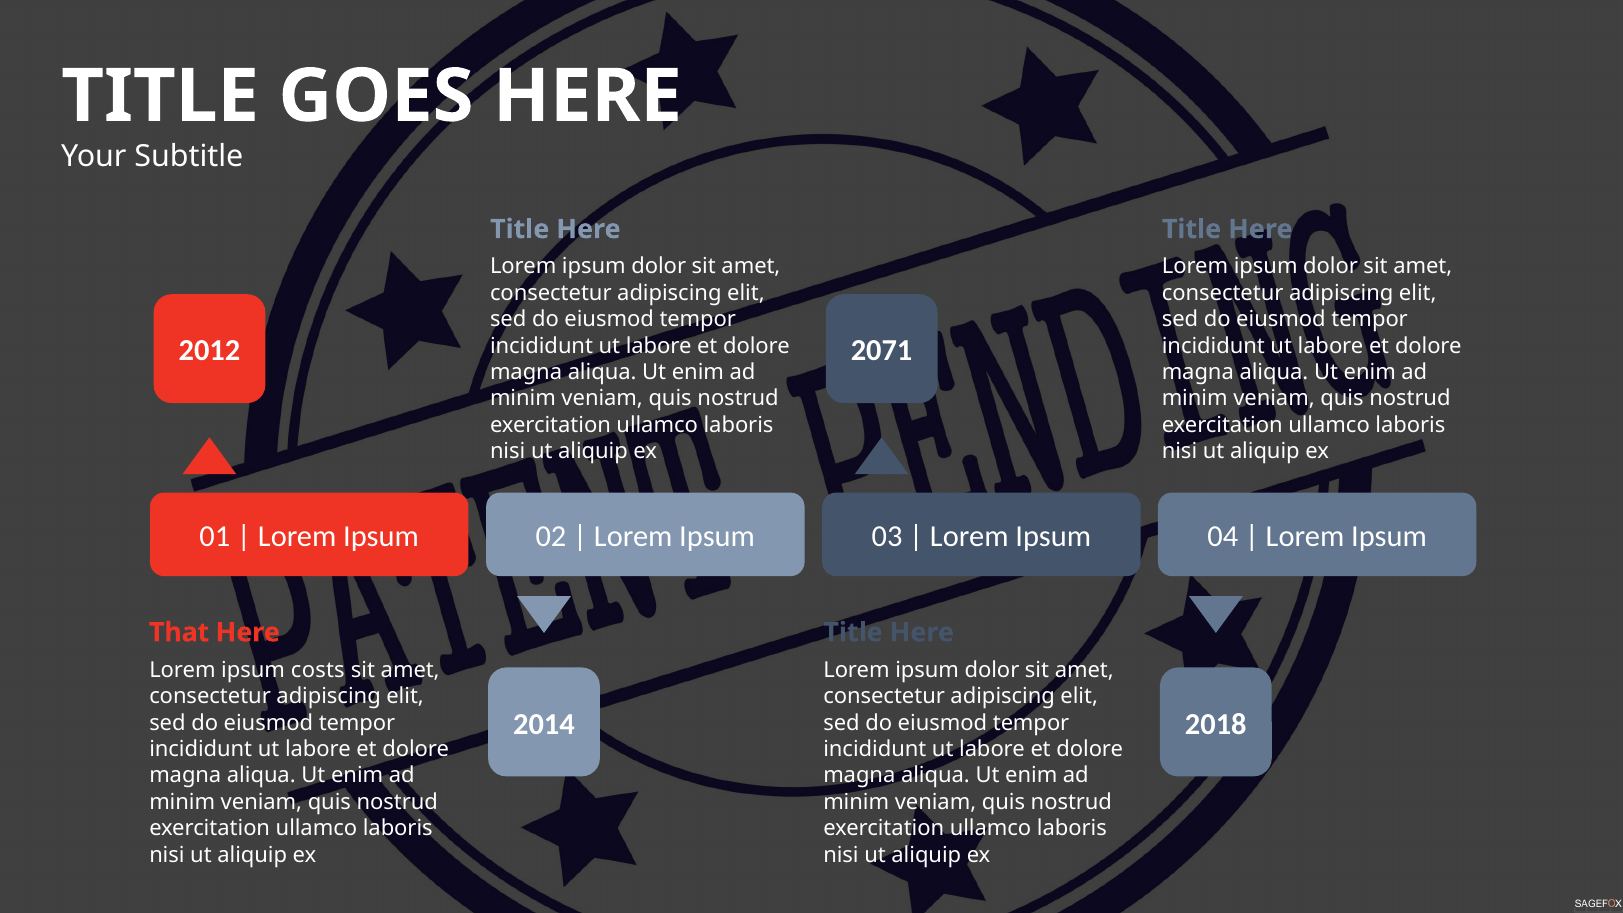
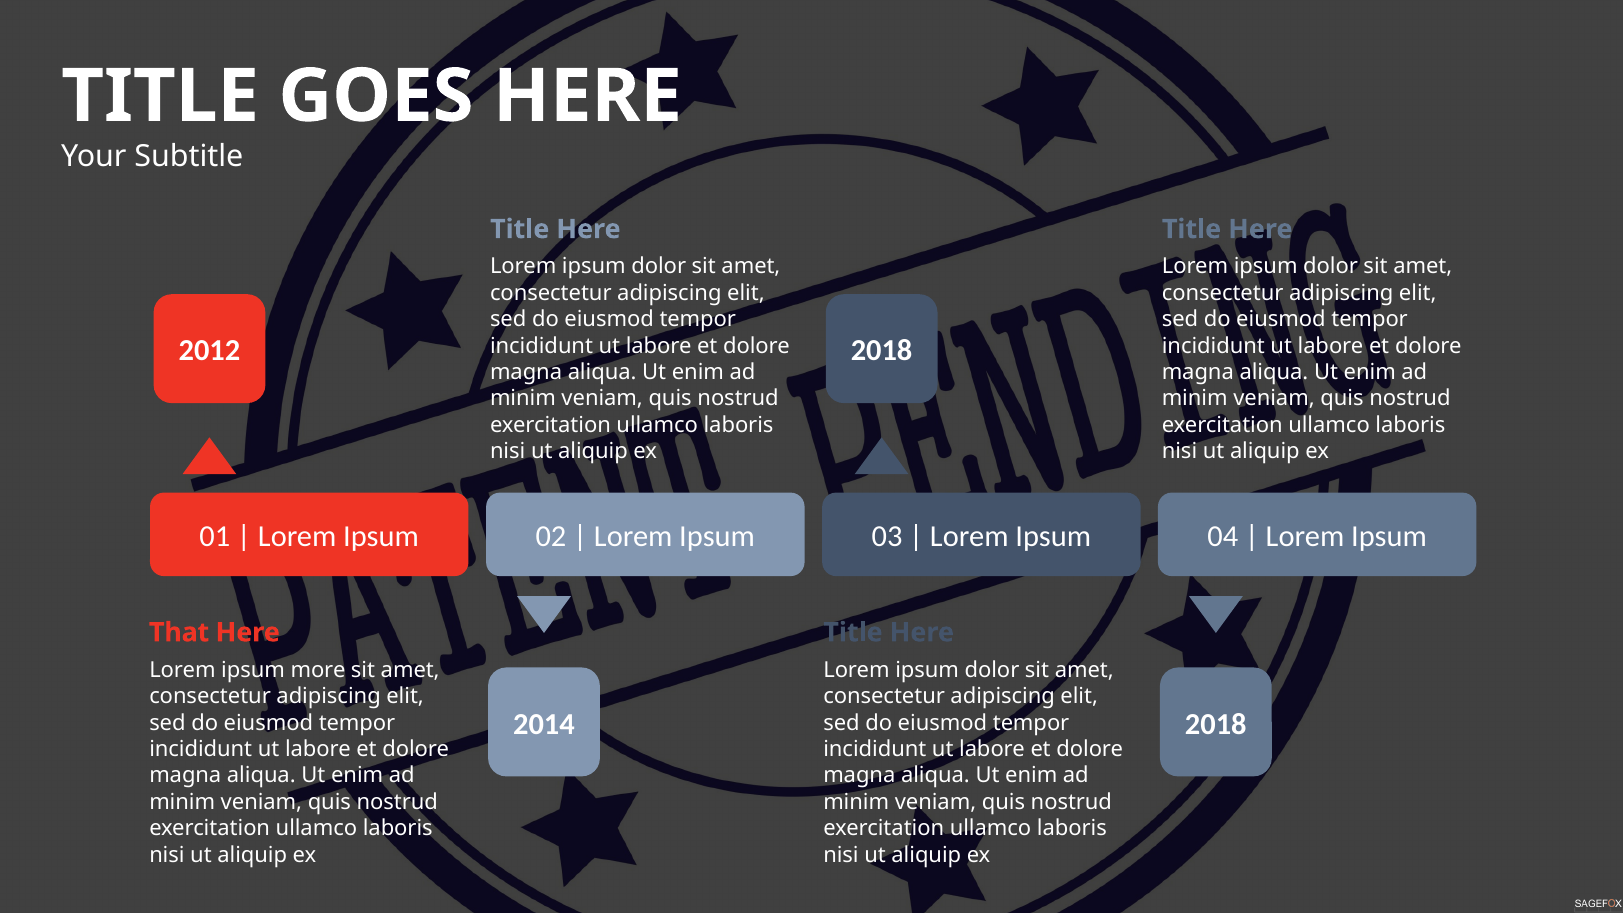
2071 at (882, 351): 2071 -> 2018
costs: costs -> more
